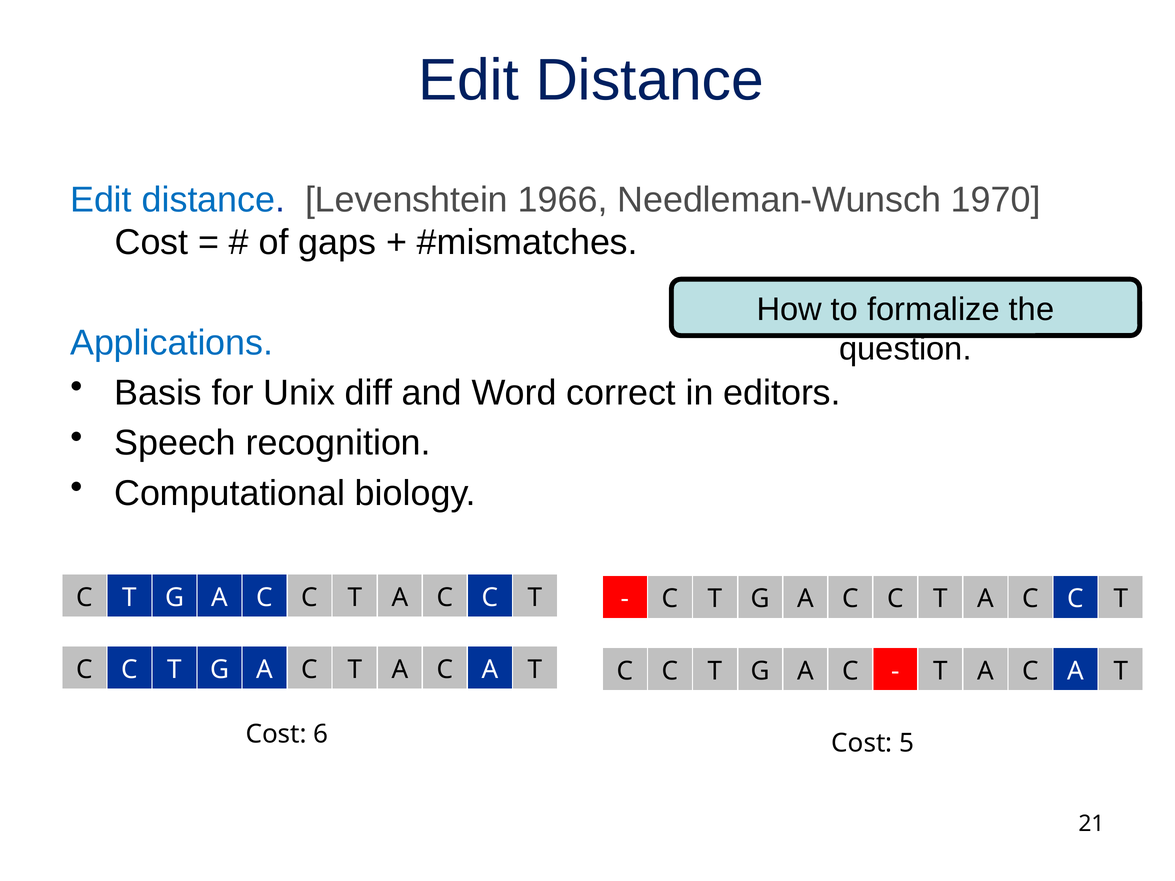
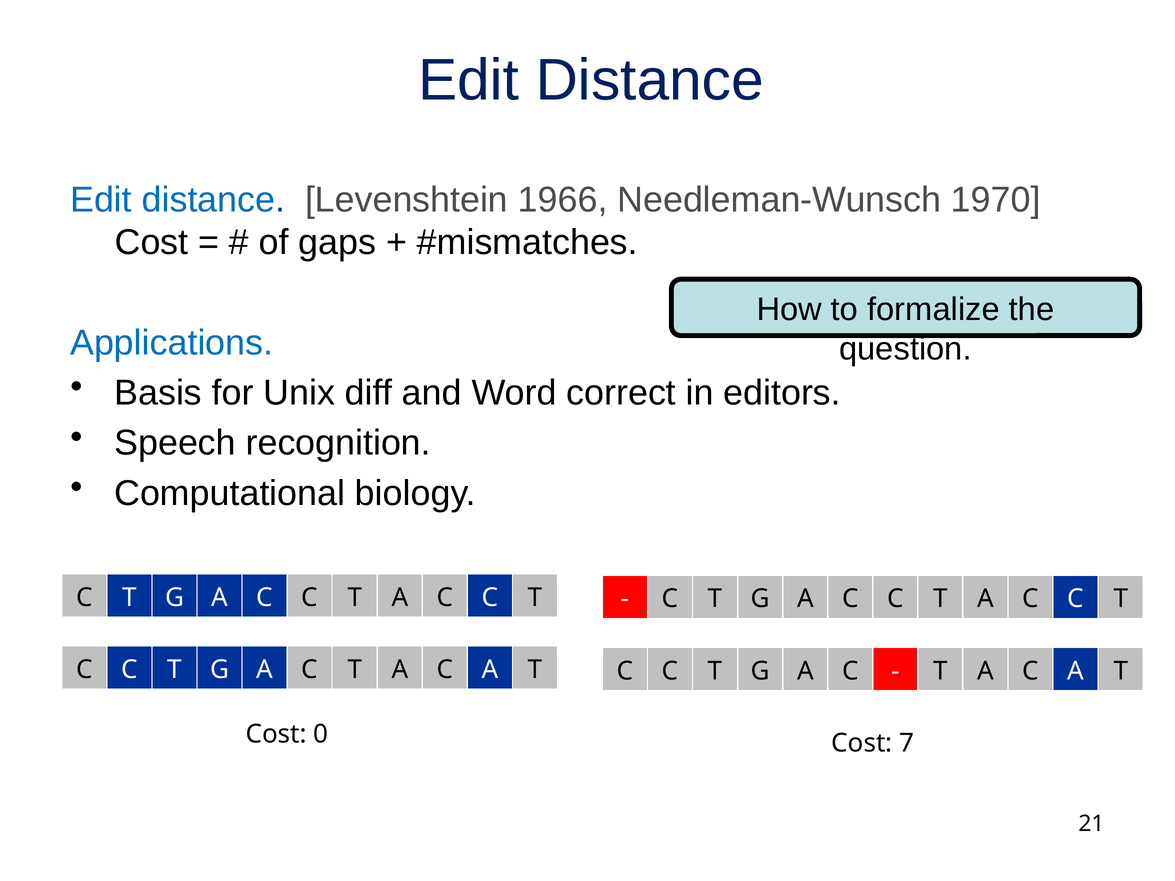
6: 6 -> 0
5: 5 -> 7
